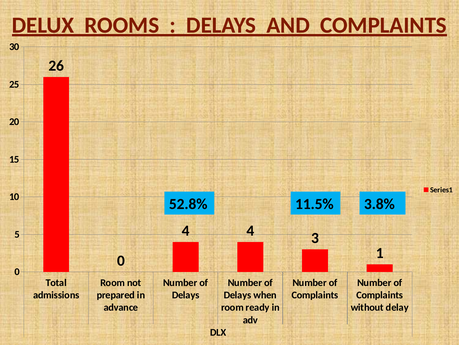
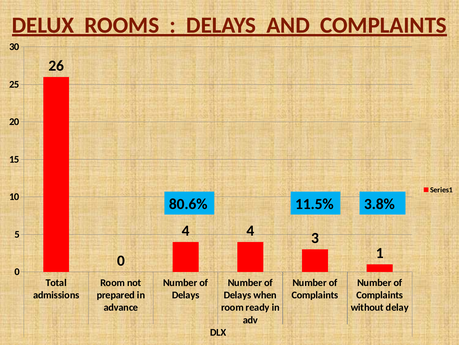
52.8%: 52.8% -> 80.6%
